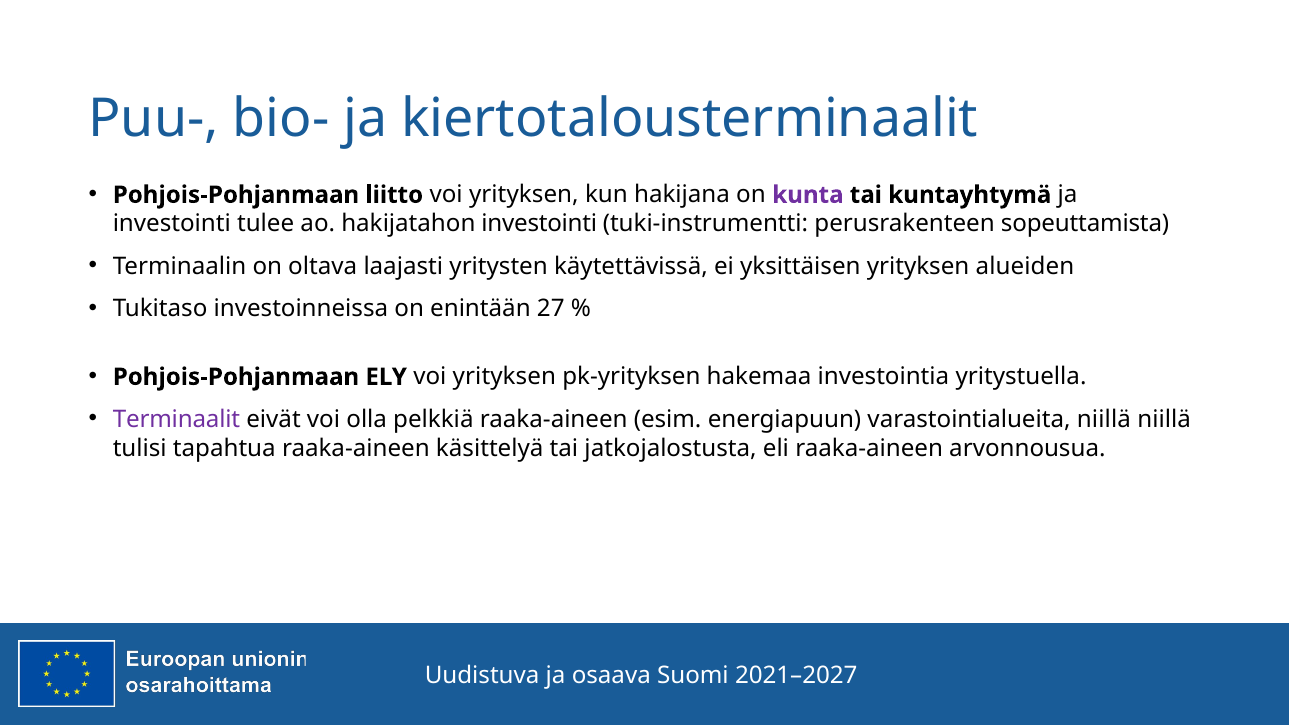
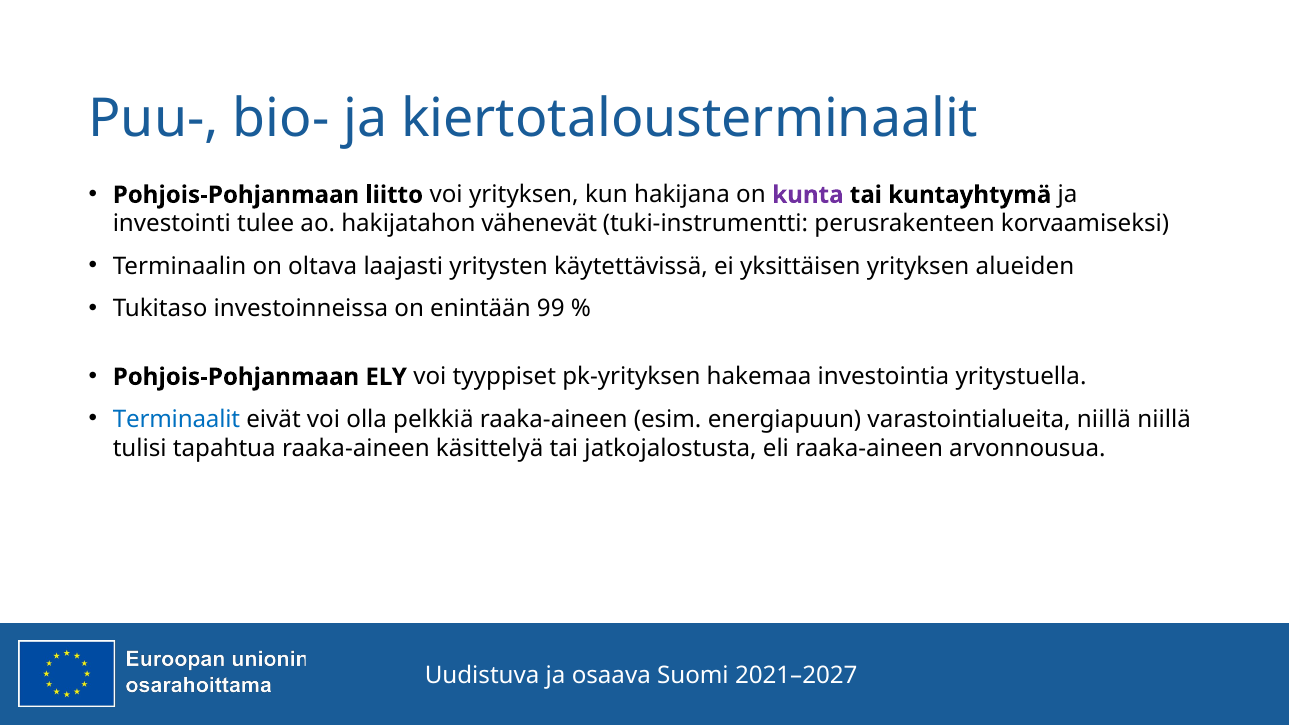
hakijatahon investointi: investointi -> vähenevät
sopeuttamista: sopeuttamista -> korvaamiseksi
27: 27 -> 99
ELY voi yrityksen: yrityksen -> tyyppiset
Terminaalit colour: purple -> blue
